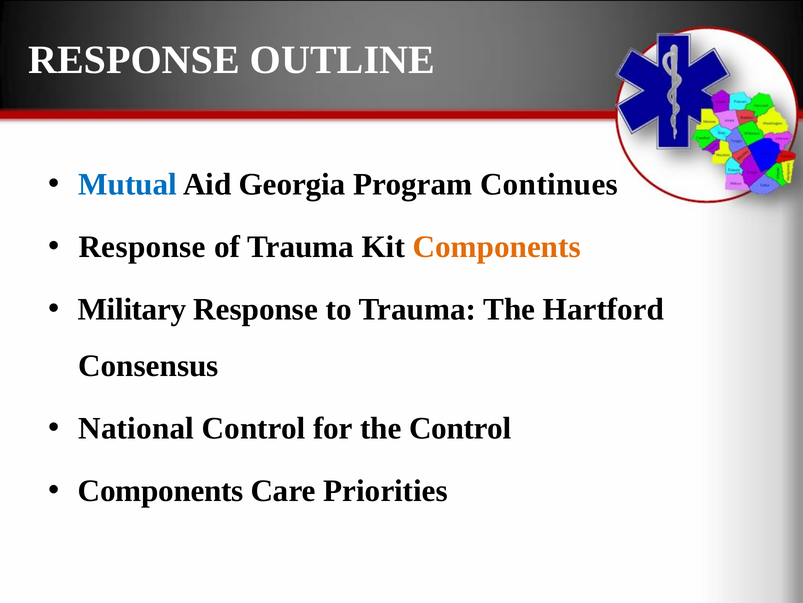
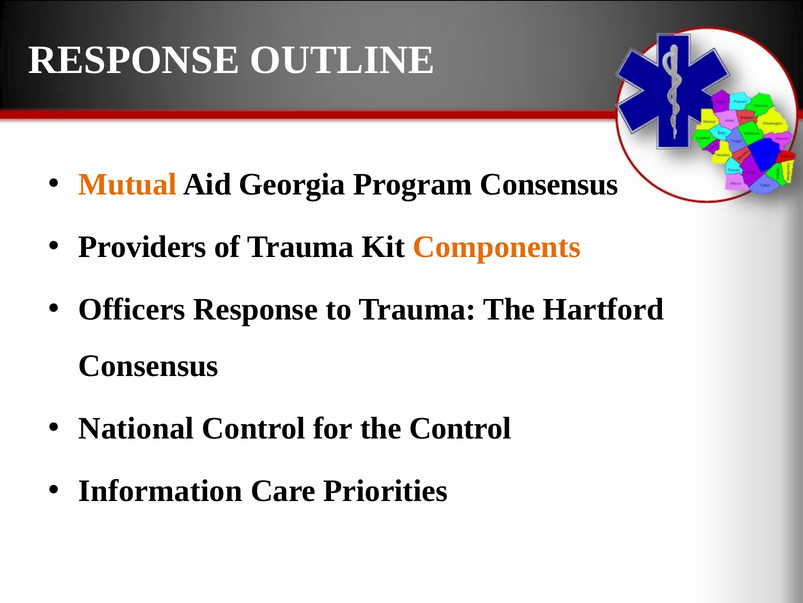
Mutual colour: blue -> orange
Program Continues: Continues -> Consensus
Response at (142, 247): Response -> Providers
Military: Military -> Officers
Components at (161, 490): Components -> Information
